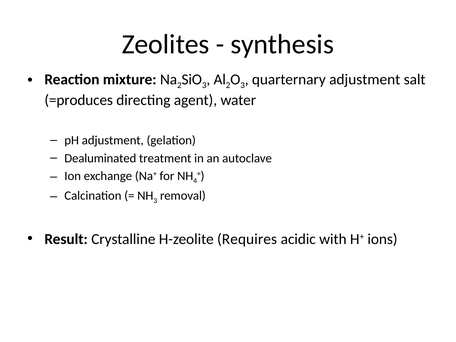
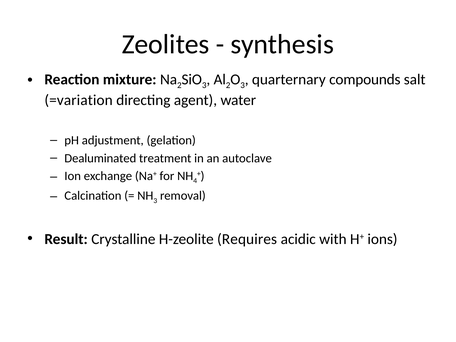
quarternary adjustment: adjustment -> compounds
=produces: =produces -> =variation
